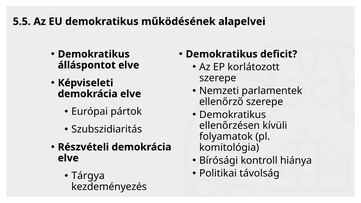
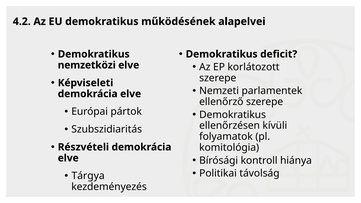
5.5: 5.5 -> 4.2
álláspontot: álláspontot -> nemzetközi
